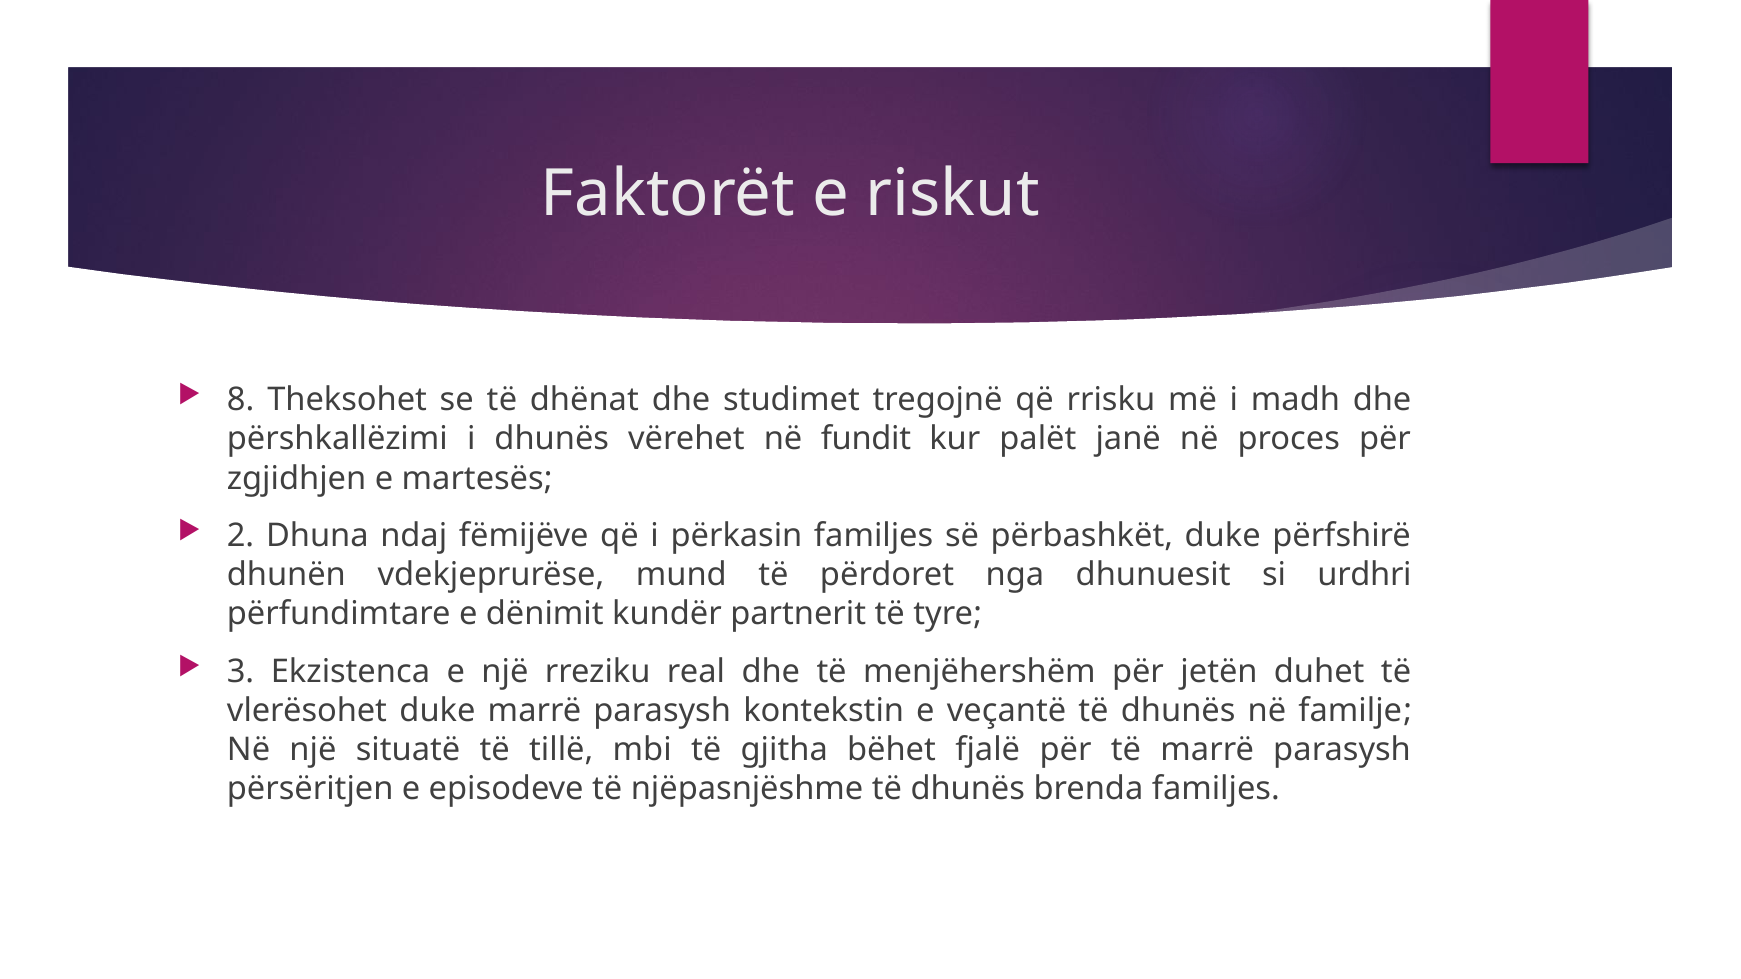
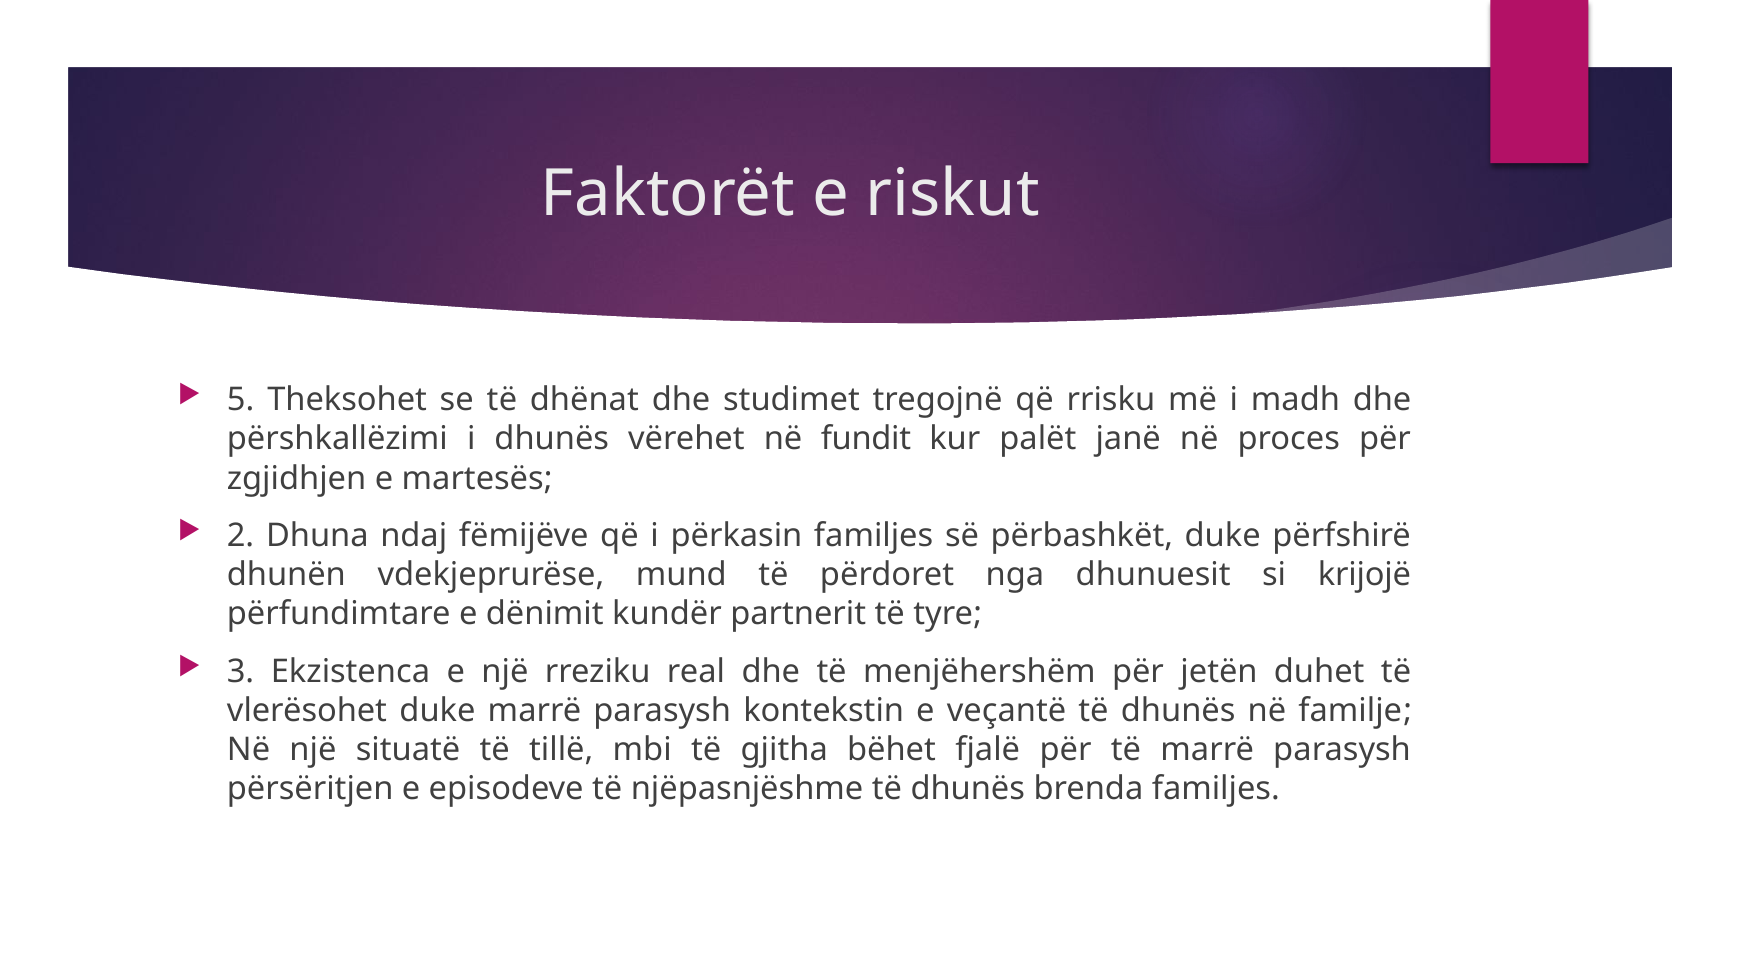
8: 8 -> 5
urdhri: urdhri -> krijojë
